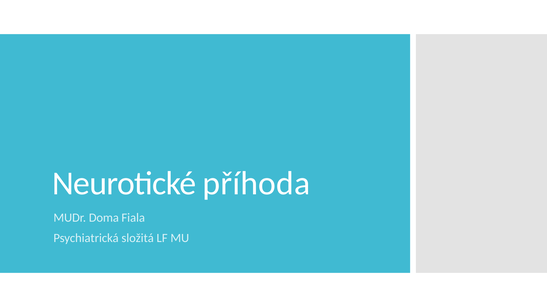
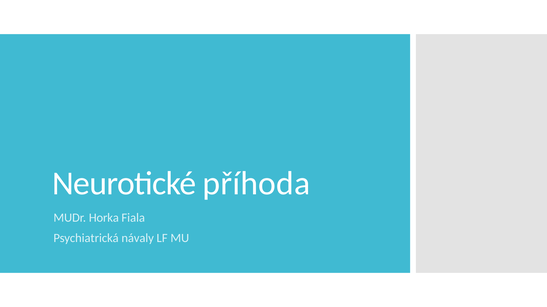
Doma: Doma -> Horka
složitá: složitá -> návaly
